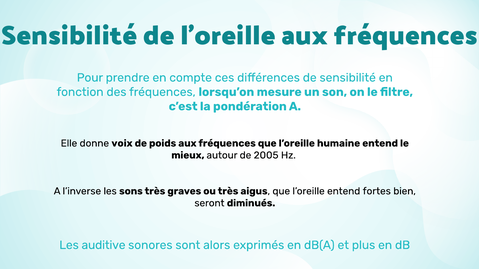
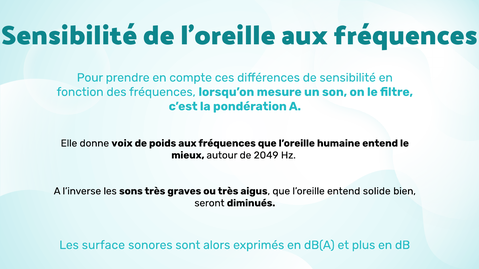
2005: 2005 -> 2049
fortes: fortes -> solide
auditive: auditive -> surface
